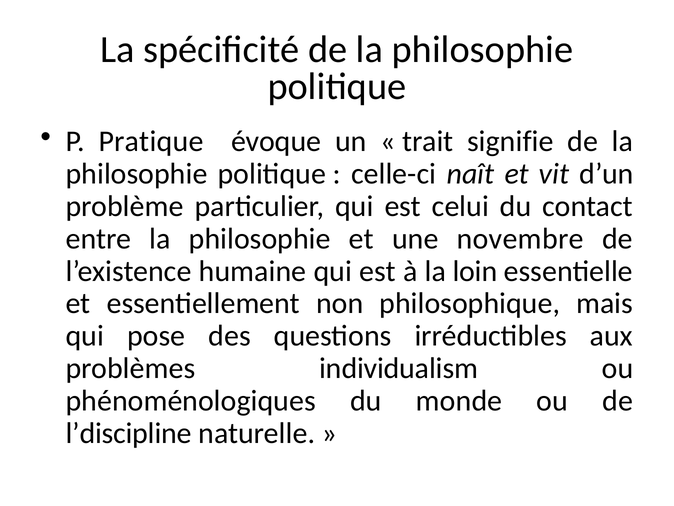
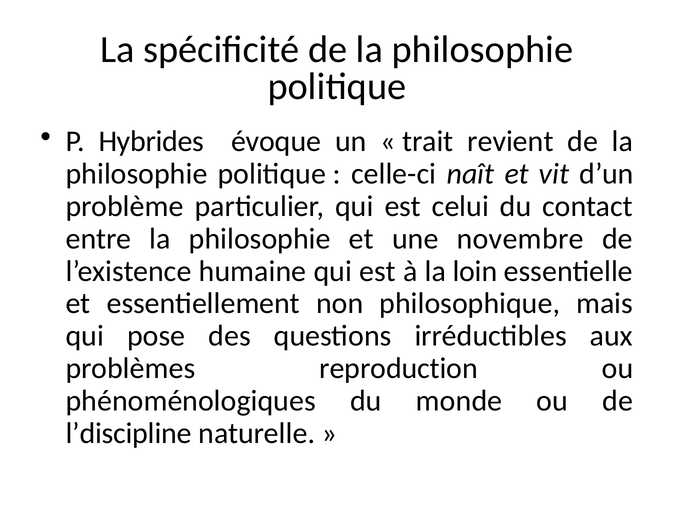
Pratique: Pratique -> Hybrides
signifie: signifie -> revient
individualism: individualism -> reproduction
